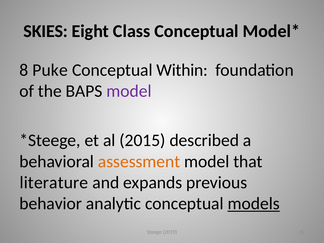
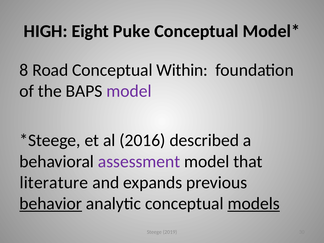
SKIES: SKIES -> HIGH
Class: Class -> Puke
Puke: Puke -> Road
2015: 2015 -> 2016
assessment colour: orange -> purple
behavior underline: none -> present
